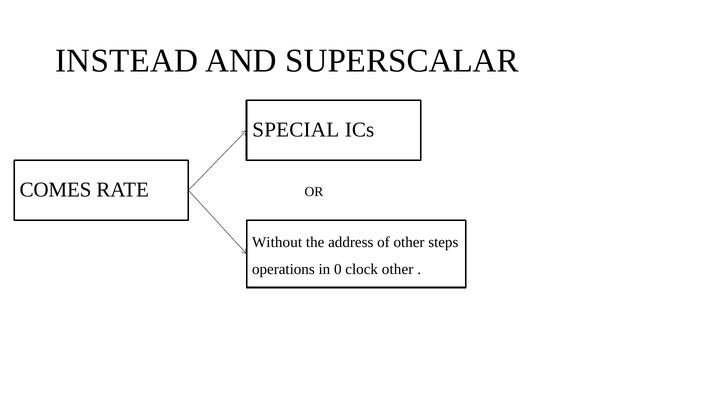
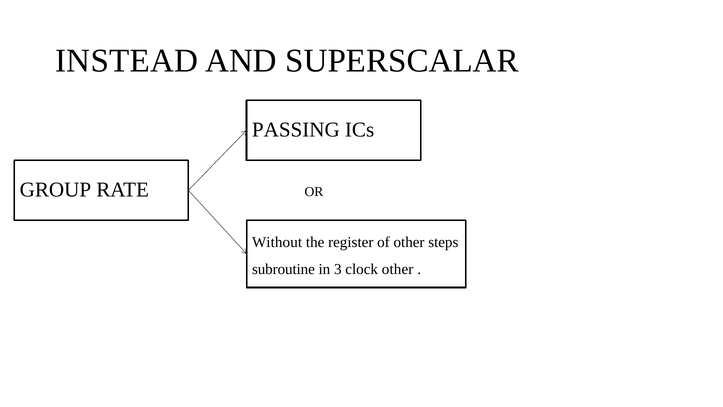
SPECIAL: SPECIAL -> PASSING
COMES: COMES -> GROUP
address: address -> register
operations: operations -> subroutine
0: 0 -> 3
